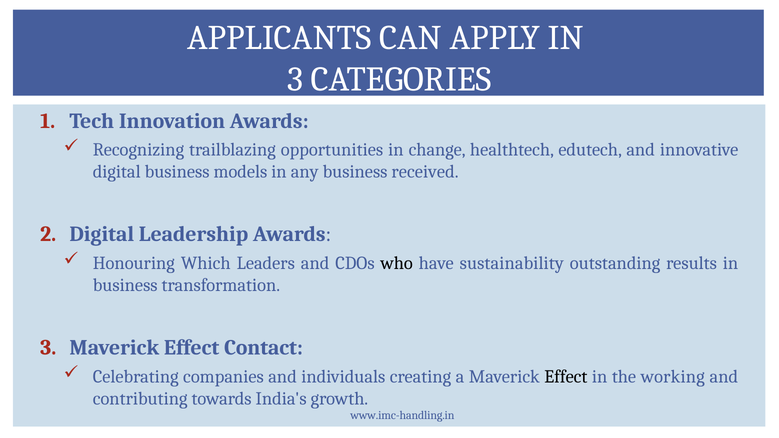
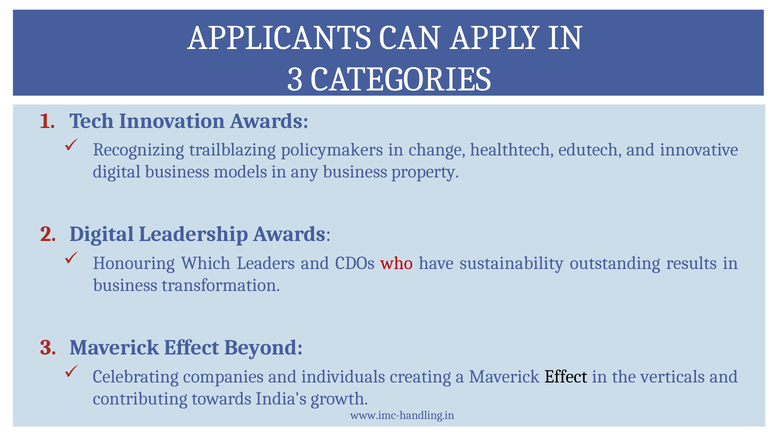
opportunities: opportunities -> policymakers
received: received -> property
who colour: black -> red
Contact: Contact -> Beyond
working: working -> verticals
